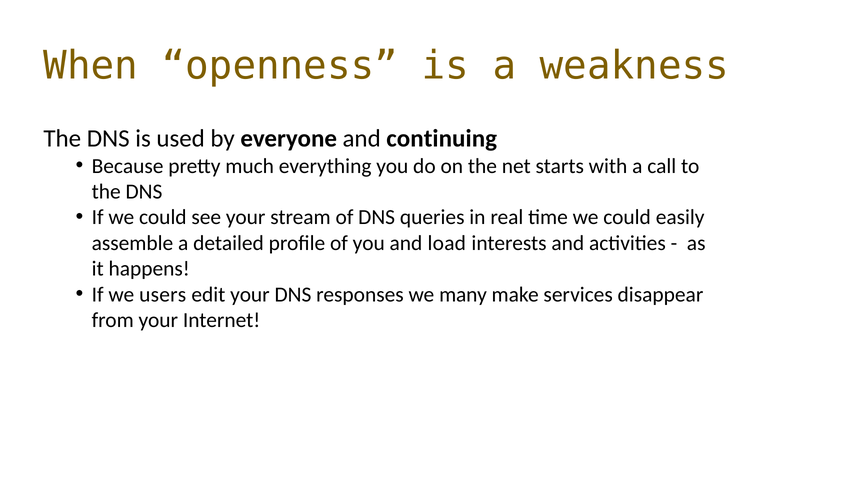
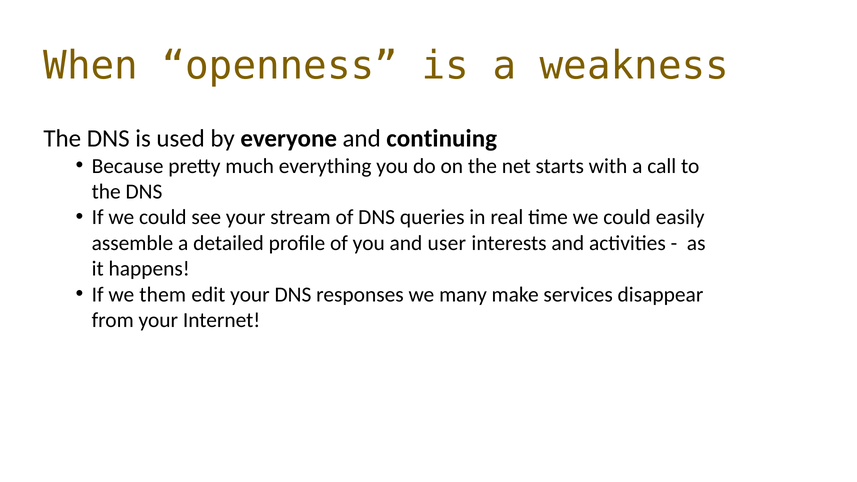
load: load -> user
users: users -> them
